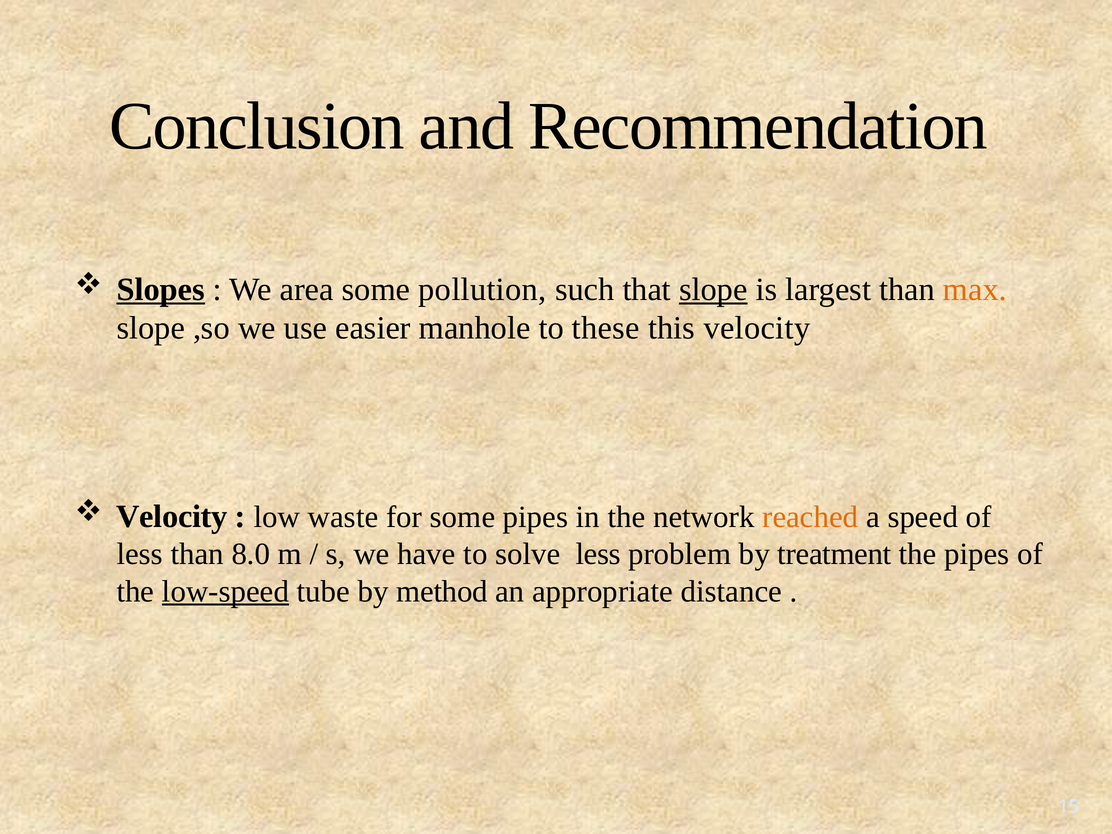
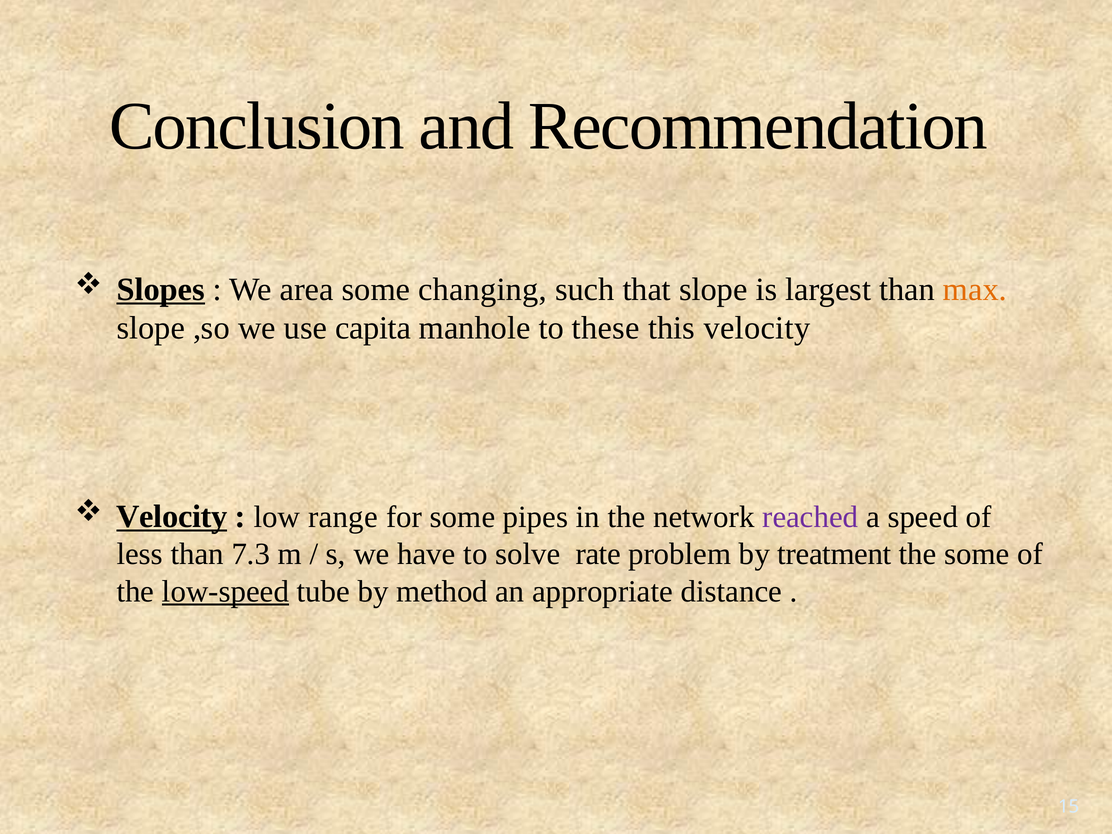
pollution: pollution -> changing
slope at (713, 289) underline: present -> none
easier: easier -> capita
Velocity at (172, 516) underline: none -> present
waste: waste -> range
reached colour: orange -> purple
8.0: 8.0 -> 7.3
solve less: less -> rate
the pipes: pipes -> some
